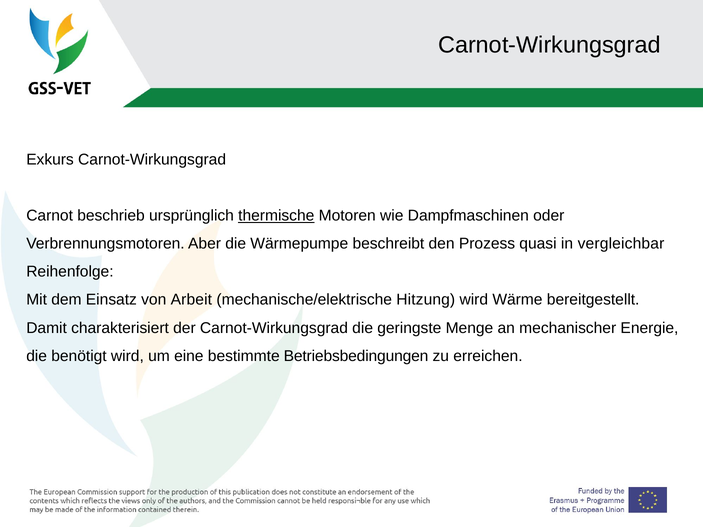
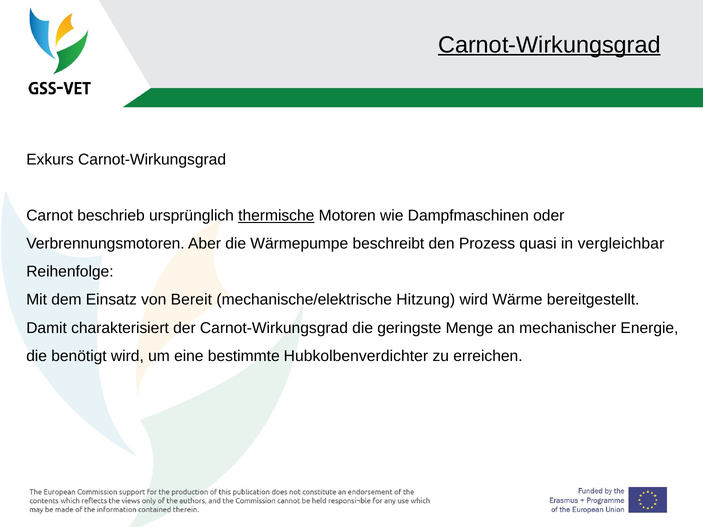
Carnot-Wirkungsgrad at (549, 45) underline: none -> present
Arbeit: Arbeit -> Bereit
Betriebsbedingungen: Betriebsbedingungen -> Hubkolbenverdichter
